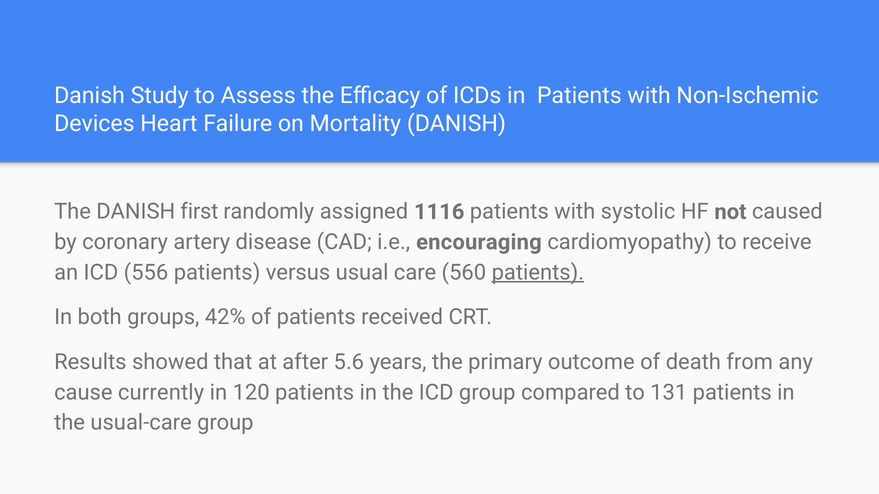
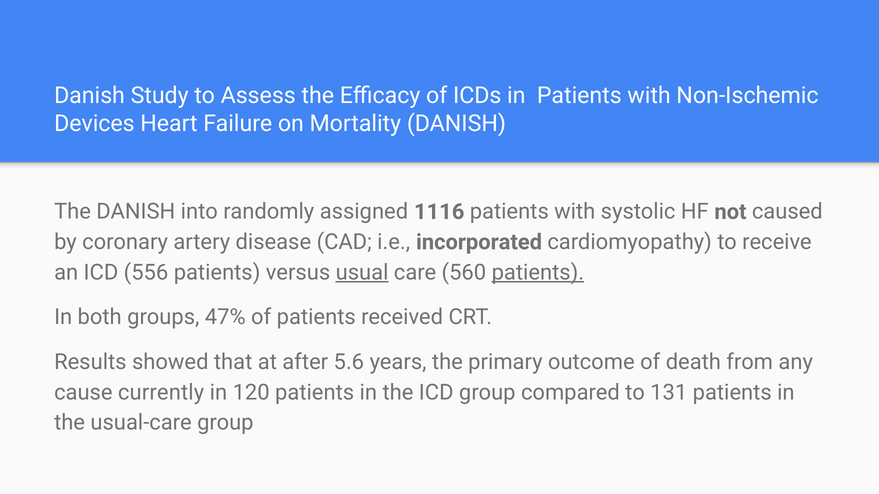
first: first -> into
encouraging: encouraging -> incorporated
usual underline: none -> present
42%: 42% -> 47%
